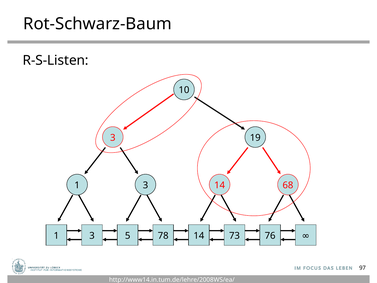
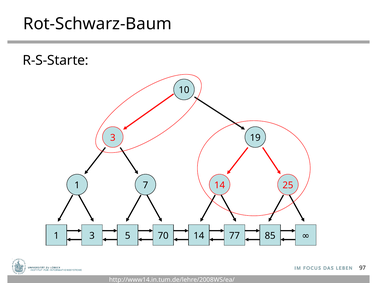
R-S-Listen: R-S-Listen -> R-S-Starte
3 at (145, 185): 3 -> 7
68: 68 -> 25
78: 78 -> 70
73: 73 -> 77
76: 76 -> 85
